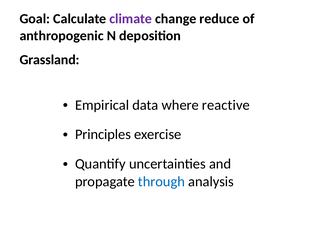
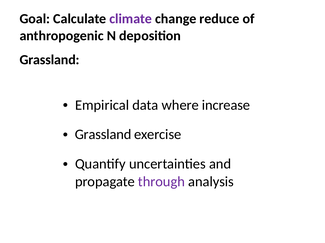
reactive: reactive -> increase
Principles at (103, 135): Principles -> Grassland
through colour: blue -> purple
